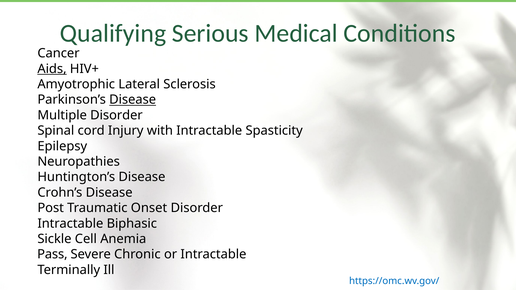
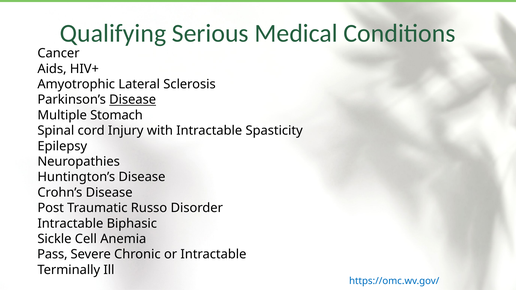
Aids underline: present -> none
Multiple Disorder: Disorder -> Stomach
Onset: Onset -> Russo
